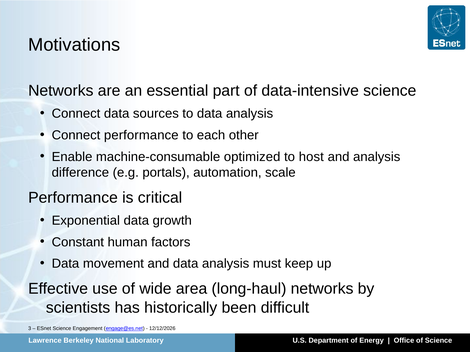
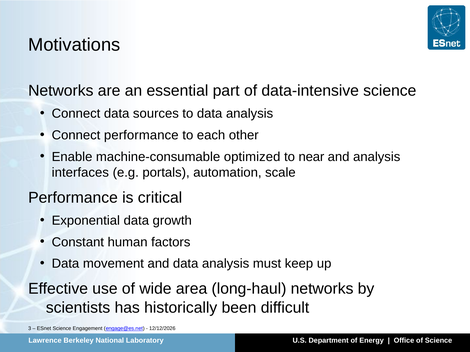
host: host -> near
difference: difference -> interfaces
